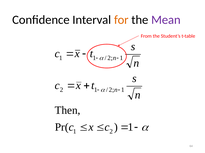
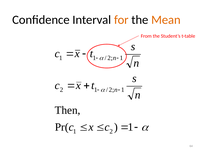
Mean colour: purple -> orange
